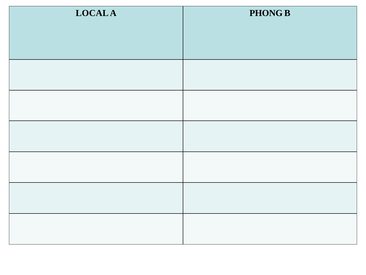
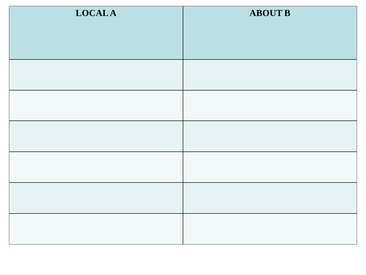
PHONG: PHONG -> ABOUT
